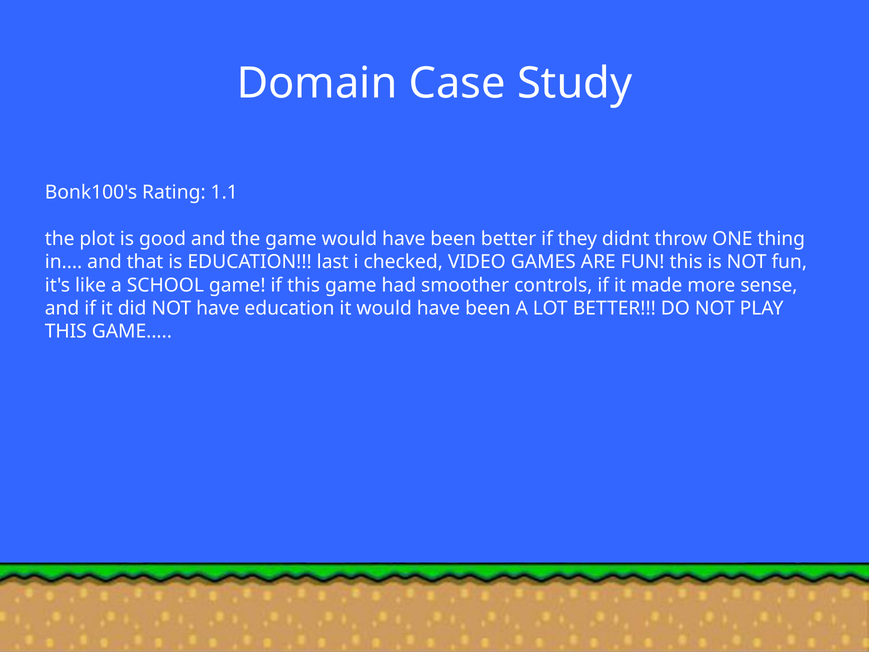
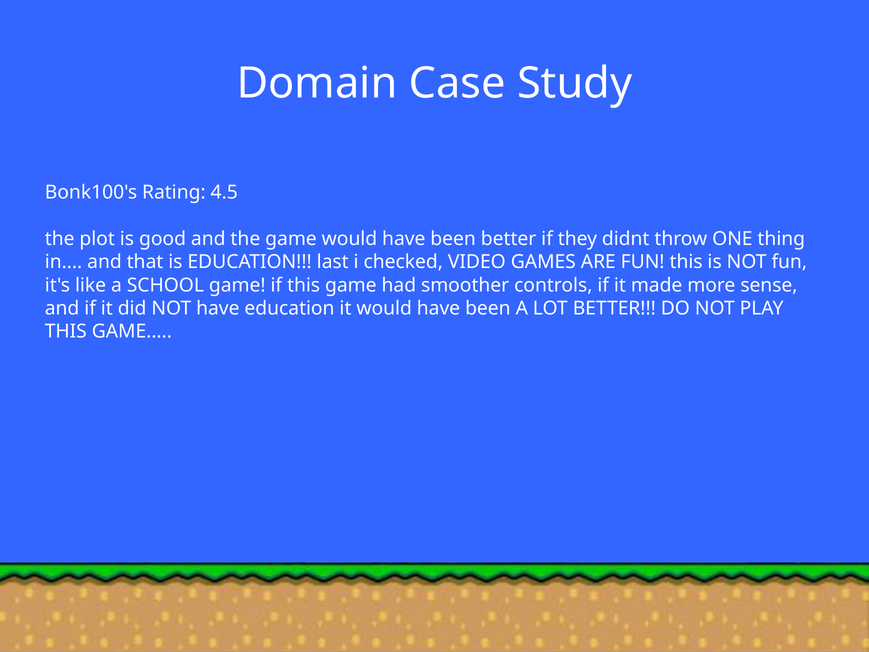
1.1: 1.1 -> 4.5
